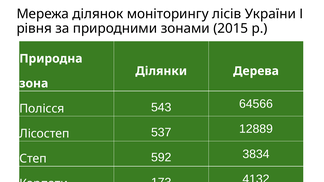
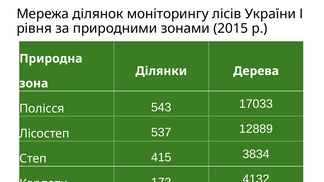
64566: 64566 -> 17033
592: 592 -> 415
